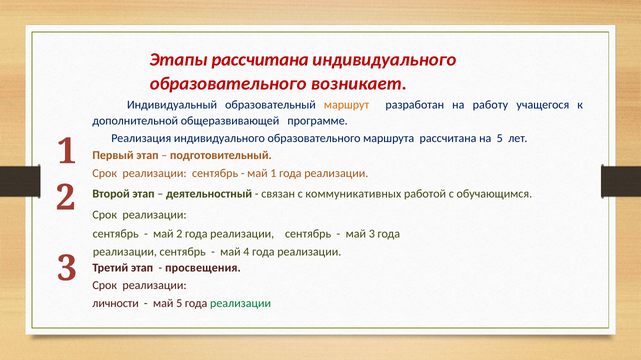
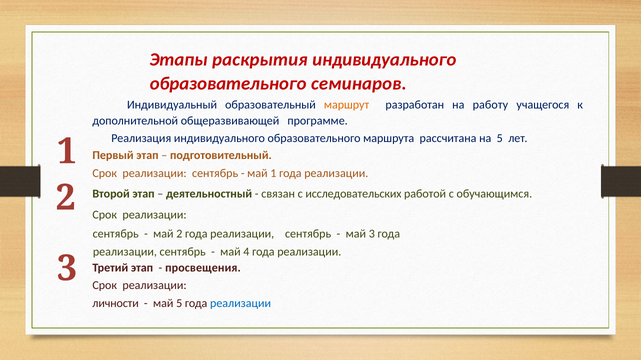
Этапы рассчитана: рассчитана -> раскрытия
возникает: возникает -> семинаров
коммуникативных: коммуникативных -> исследовательских
реализации at (241, 304) colour: green -> blue
